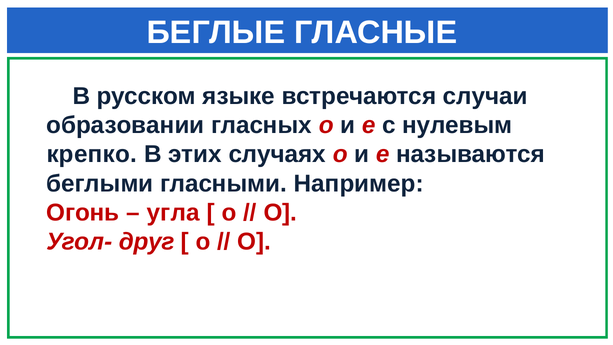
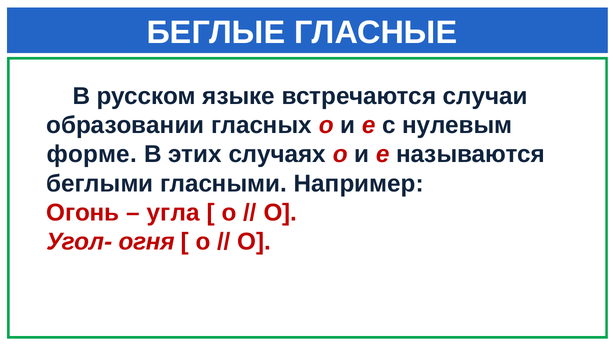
крепко: крепко -> форме
друг: друг -> огня
